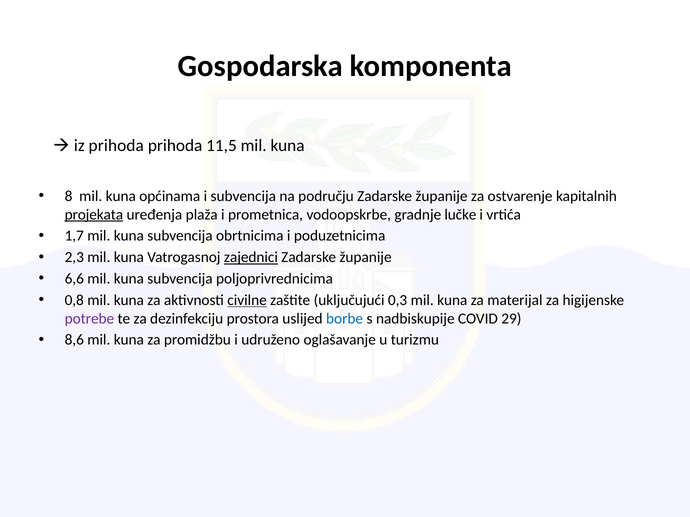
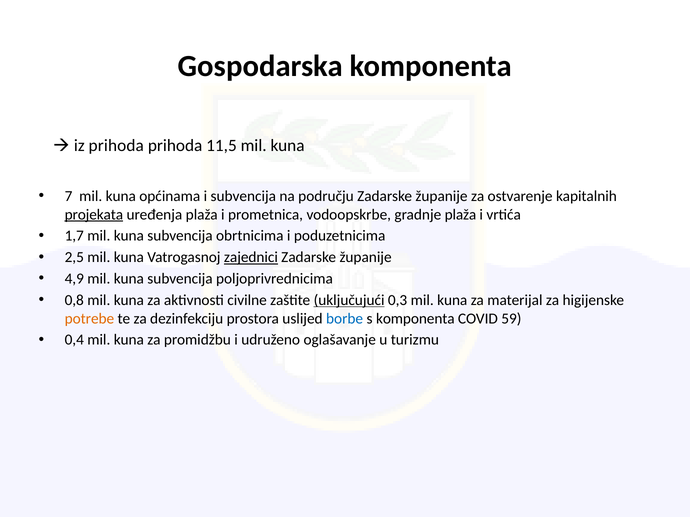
8: 8 -> 7
gradnje lučke: lučke -> plaža
2,3: 2,3 -> 2,5
6,6: 6,6 -> 4,9
civilne underline: present -> none
uključujući underline: none -> present
potrebe colour: purple -> orange
s nadbiskupije: nadbiskupije -> komponenta
29: 29 -> 59
8,6: 8,6 -> 0,4
